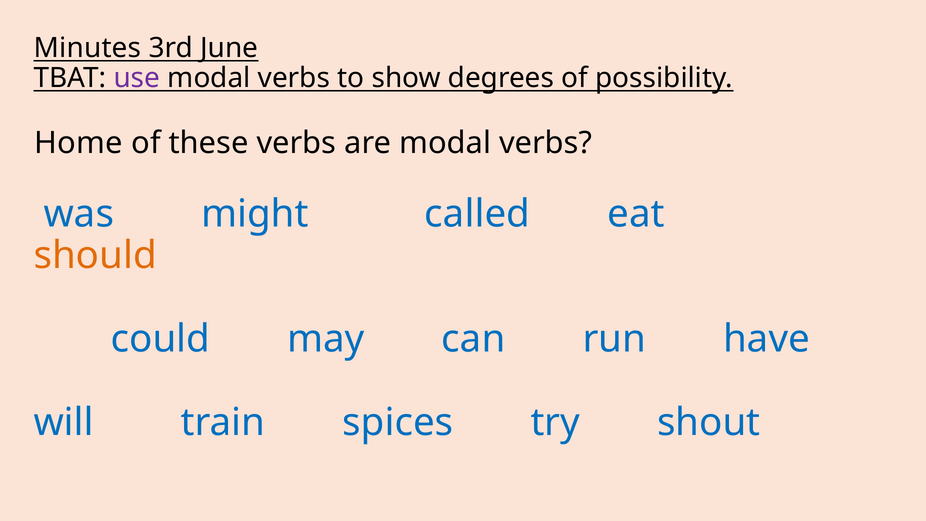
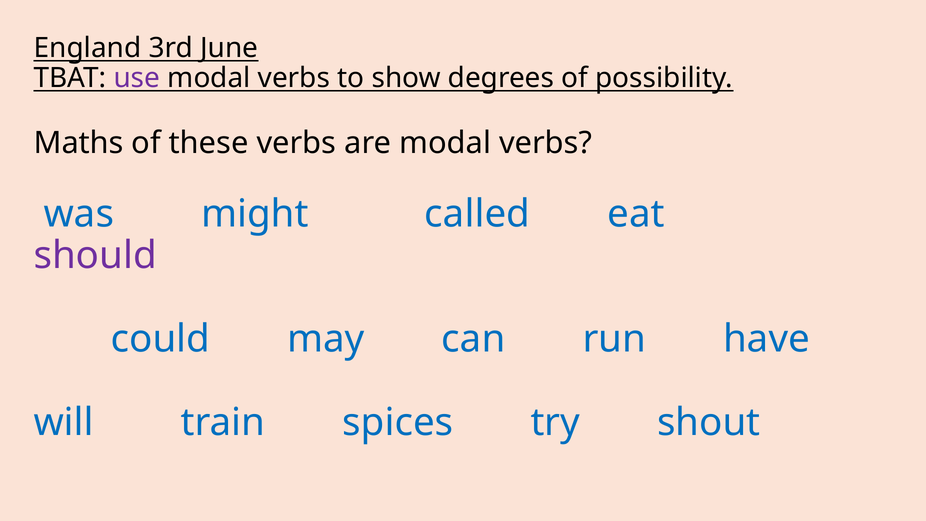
Minutes: Minutes -> England
Home: Home -> Maths
should colour: orange -> purple
